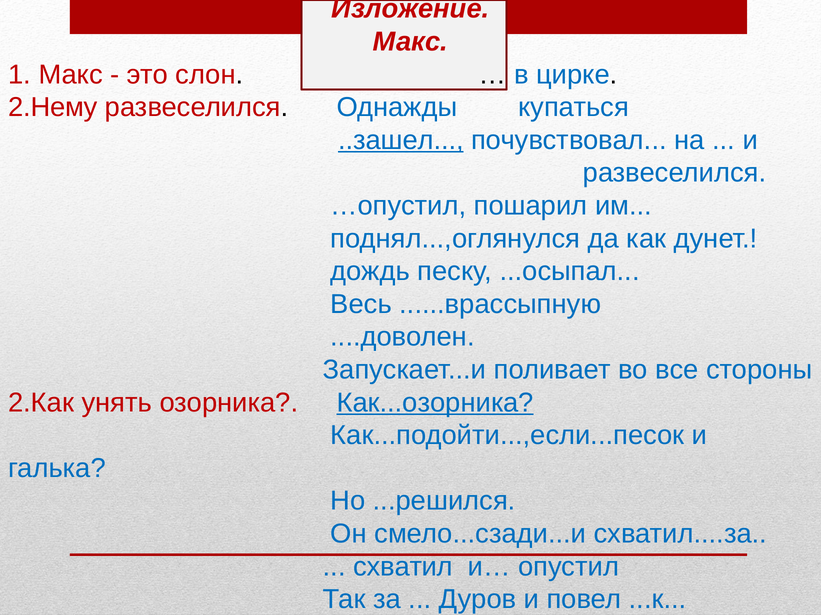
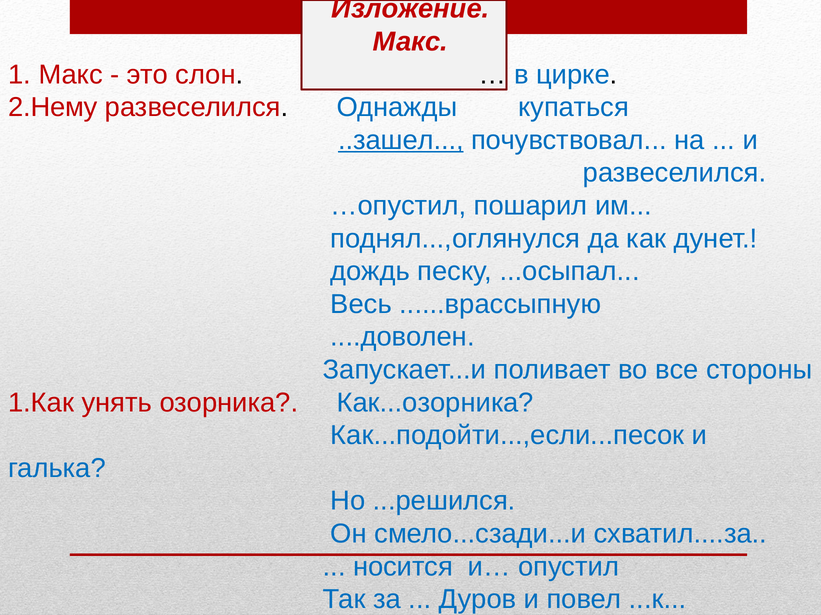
2.Как: 2.Как -> 1.Как
Как...озорника underline: present -> none
схватил: схватил -> носится
